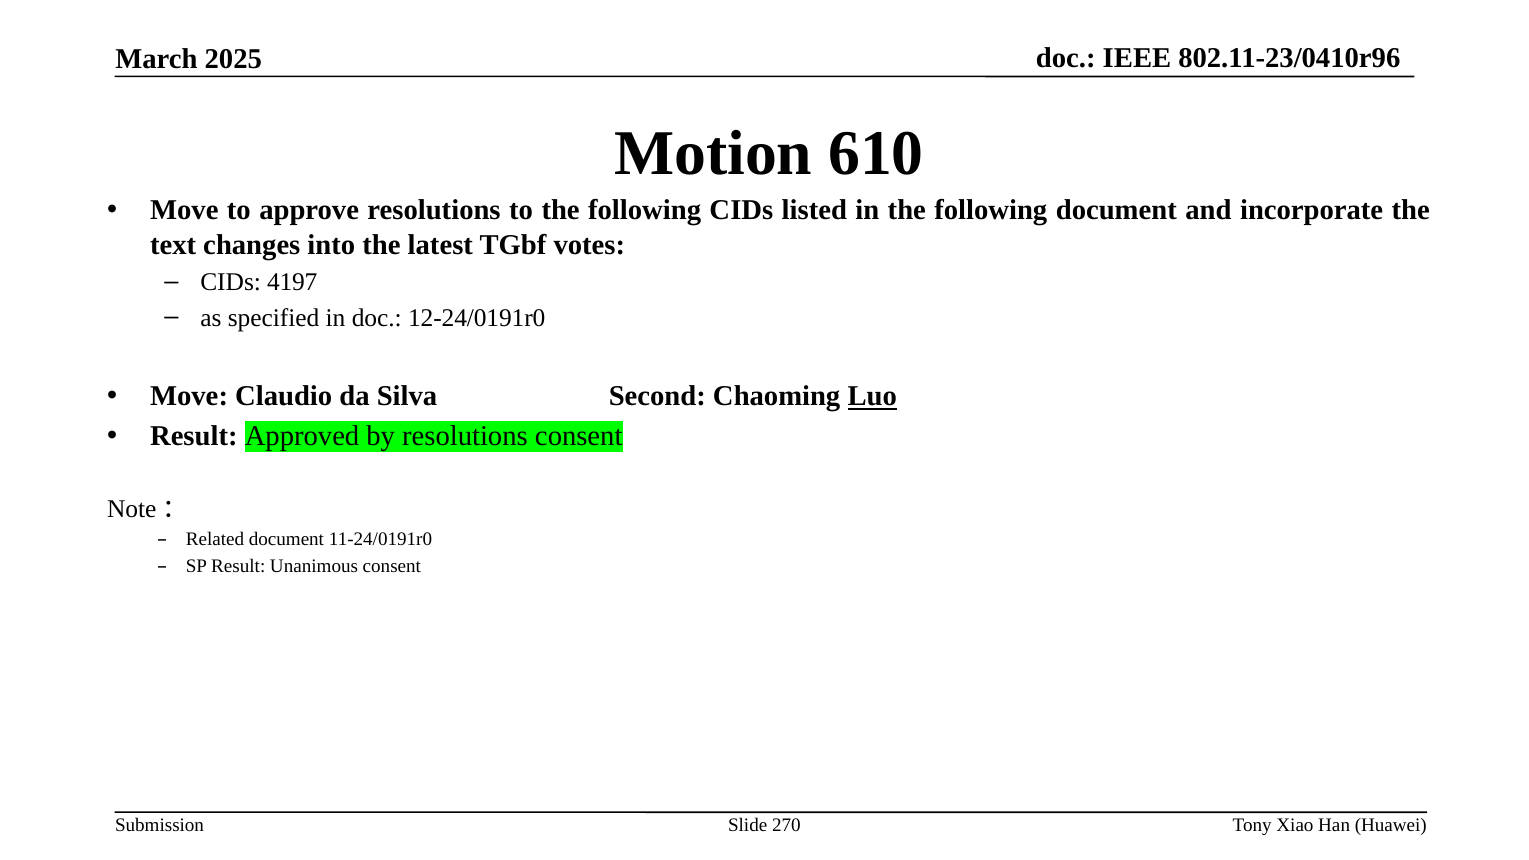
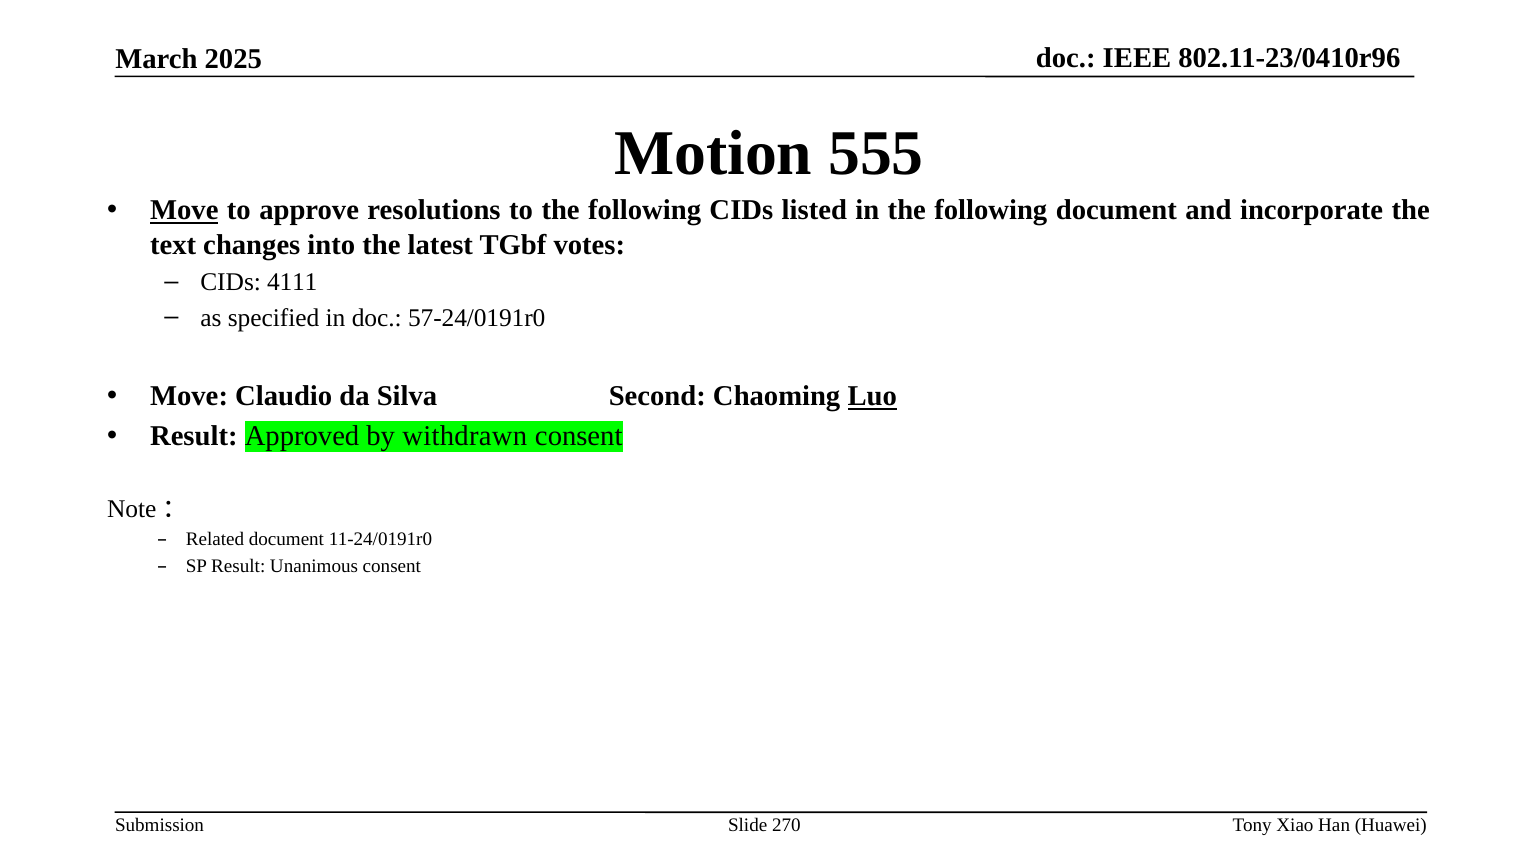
610: 610 -> 555
Move at (184, 210) underline: none -> present
4197: 4197 -> 4111
12-24/0191r0: 12-24/0191r0 -> 57-24/0191r0
by resolutions: resolutions -> withdrawn
